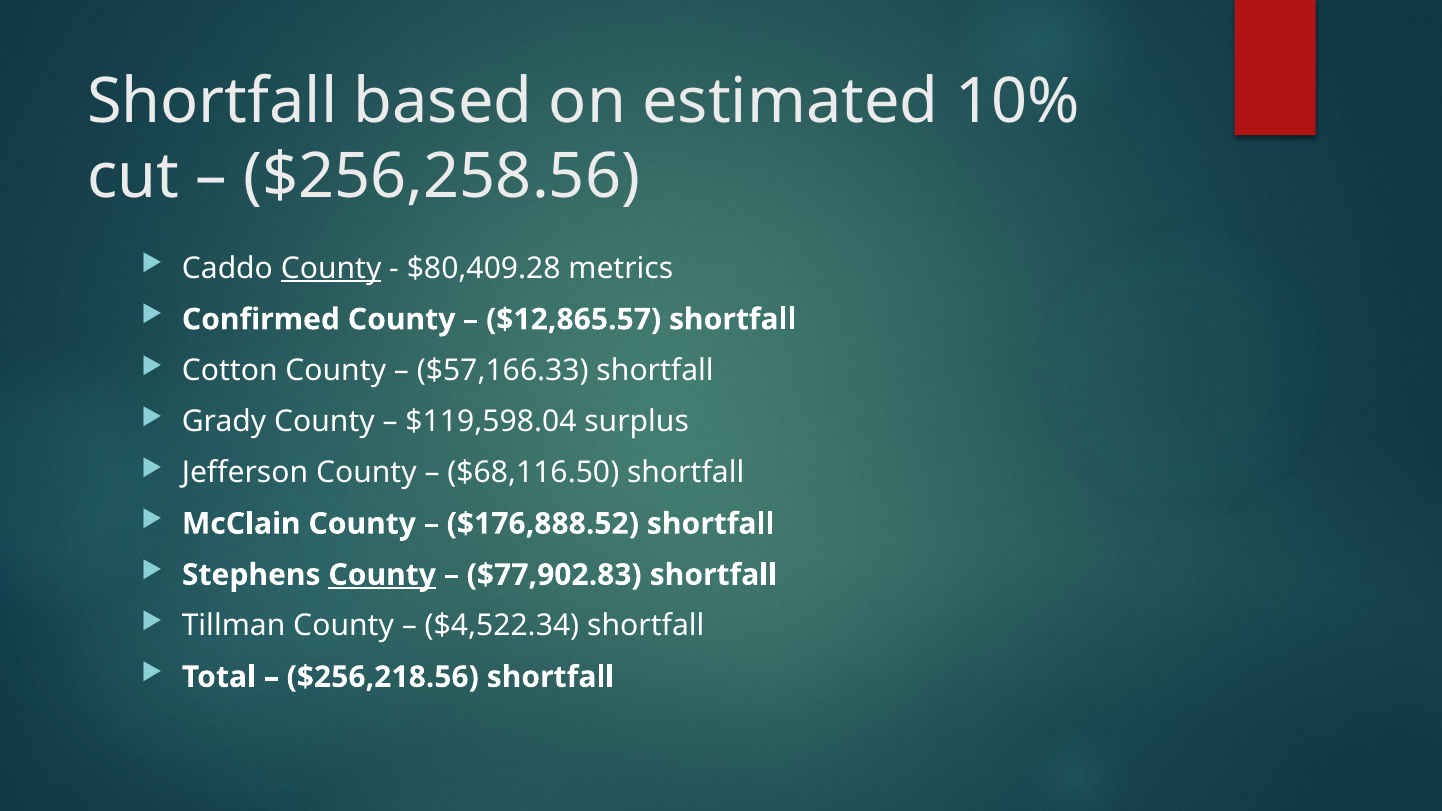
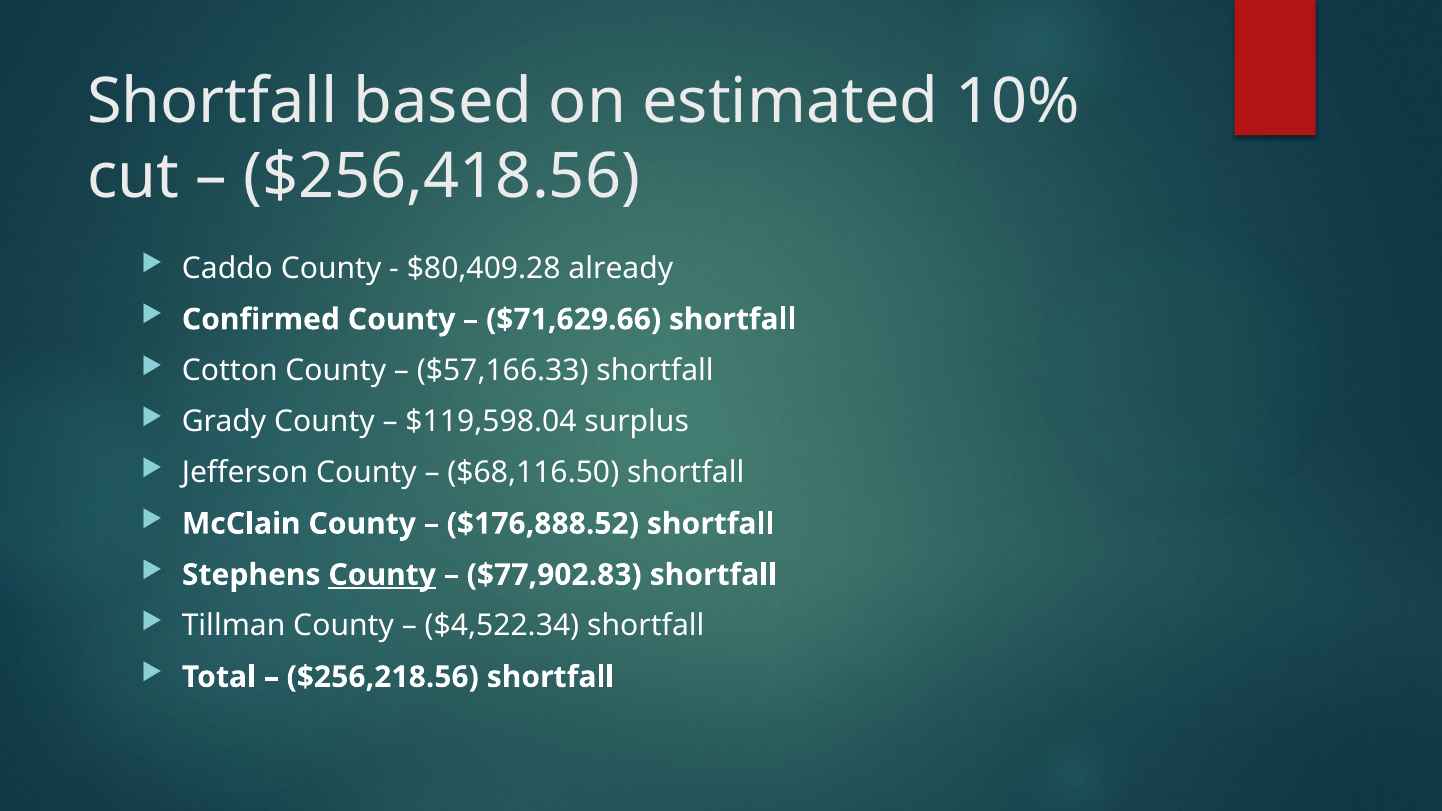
$256,258.56: $256,258.56 -> $256,418.56
County at (331, 268) underline: present -> none
metrics: metrics -> already
$12,865.57: $12,865.57 -> $71,629.66
